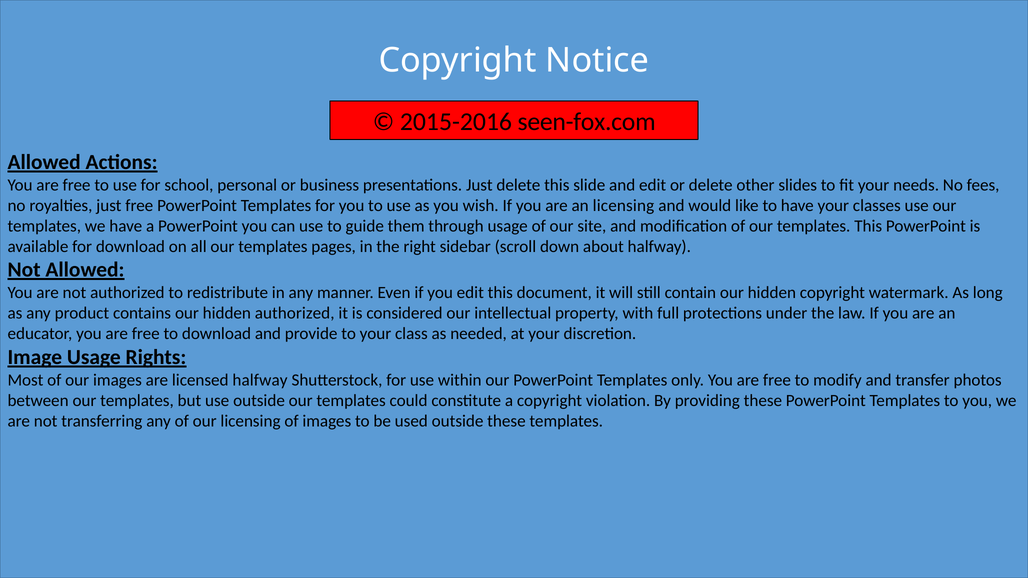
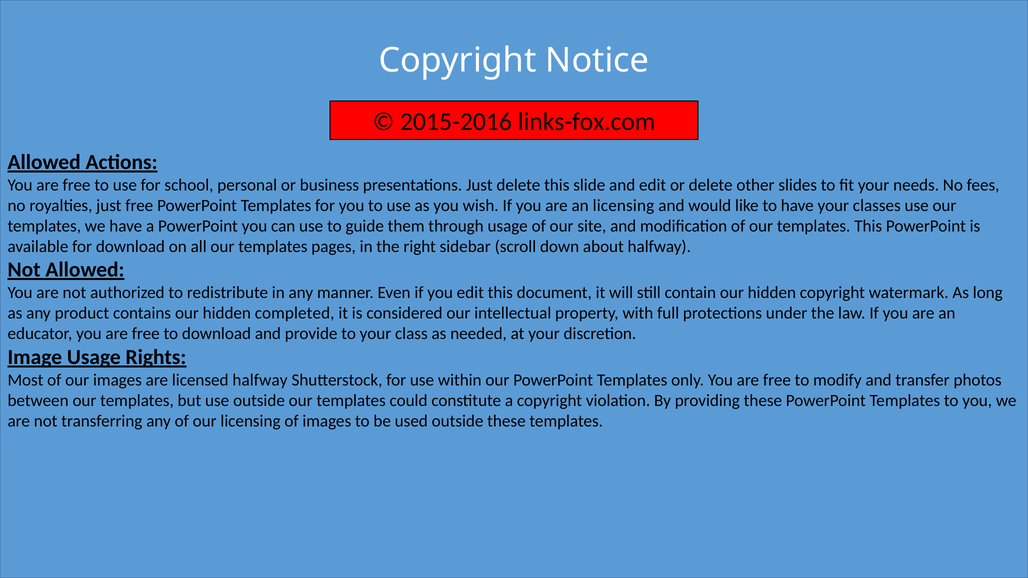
seen-fox.com: seen-fox.com -> links-fox.com
hidden authorized: authorized -> completed
